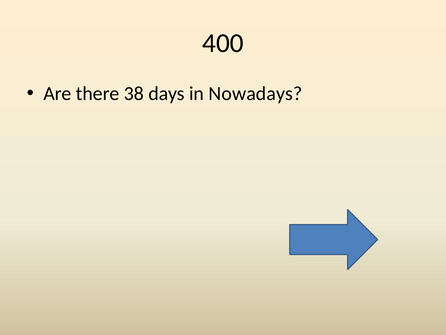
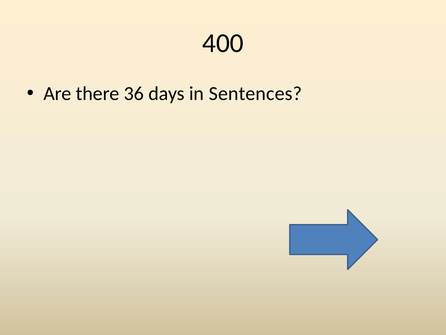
38: 38 -> 36
Nowadays: Nowadays -> Sentences
